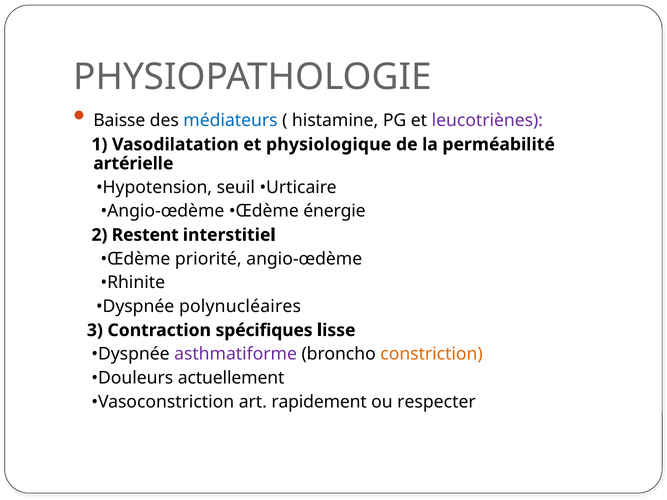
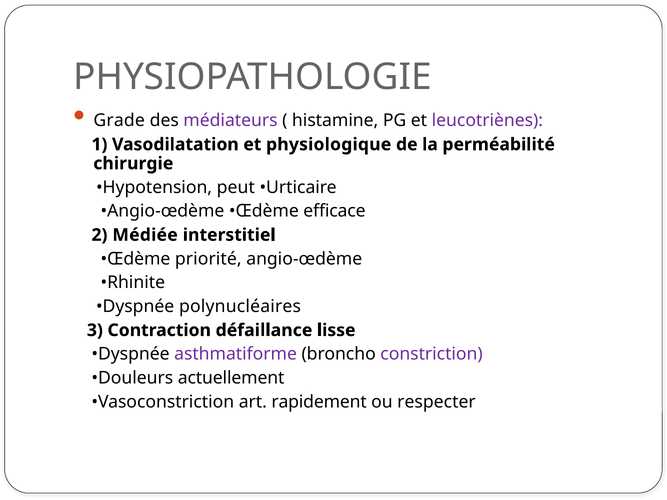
Baisse: Baisse -> Grade
médiateurs colour: blue -> purple
artérielle: artérielle -> chirurgie
seuil: seuil -> peut
énergie: énergie -> efficace
Restent: Restent -> Médiée
spécifiques: spécifiques -> défaillance
constriction colour: orange -> purple
